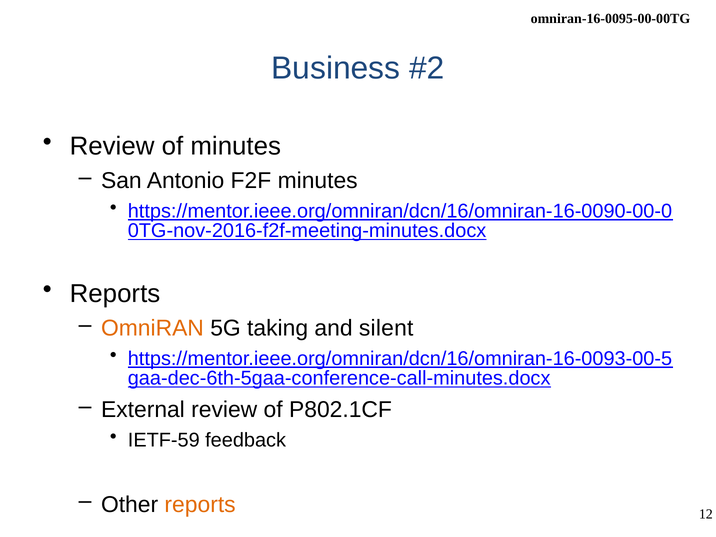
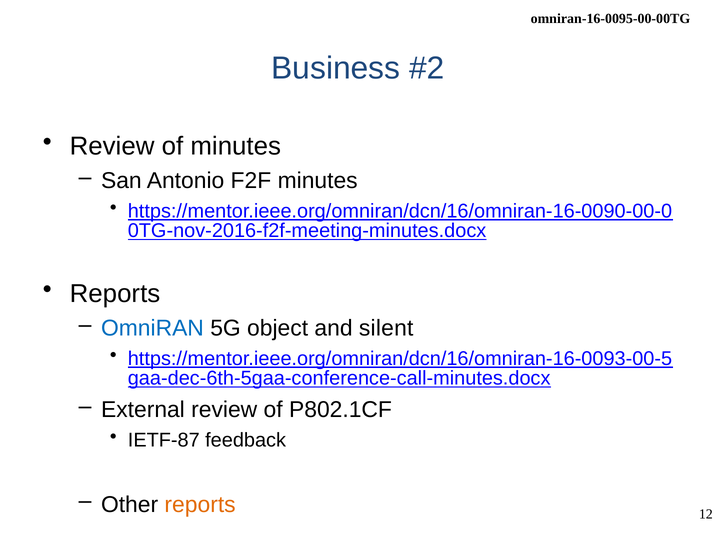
OmniRAN colour: orange -> blue
taking: taking -> object
IETF-59: IETF-59 -> IETF-87
